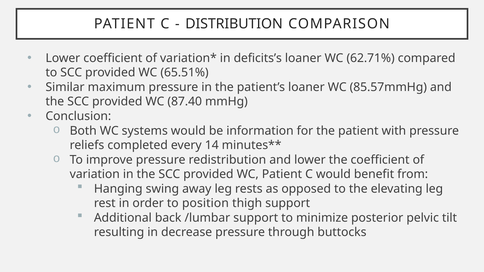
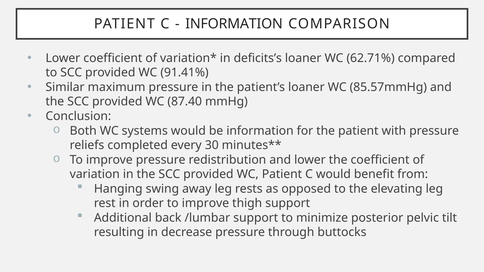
DISTRIBUTION at (234, 24): DISTRIBUTION -> INFORMATION
65.51%: 65.51% -> 91.41%
14: 14 -> 30
order to position: position -> improve
